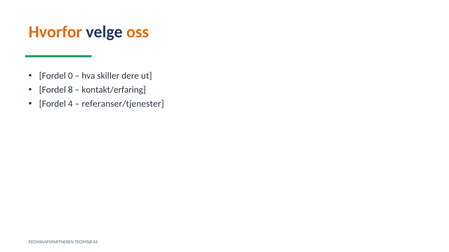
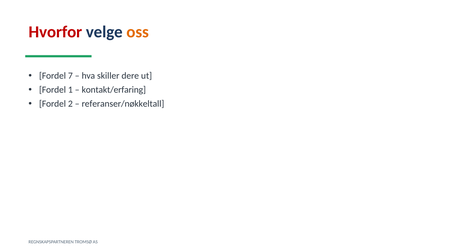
Hvorfor colour: orange -> red
0: 0 -> 7
8: 8 -> 1
4: 4 -> 2
referanser/tjenester: referanser/tjenester -> referanser/nøkkeltall
